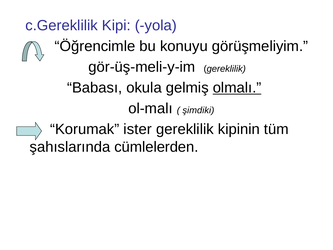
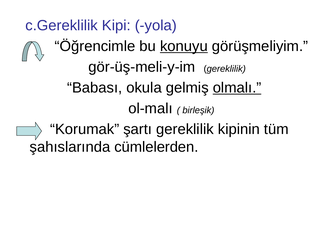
konuyu underline: none -> present
şimdiki: şimdiki -> birleşik
ister: ister -> şartı
